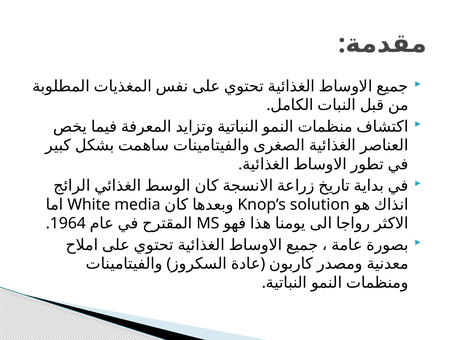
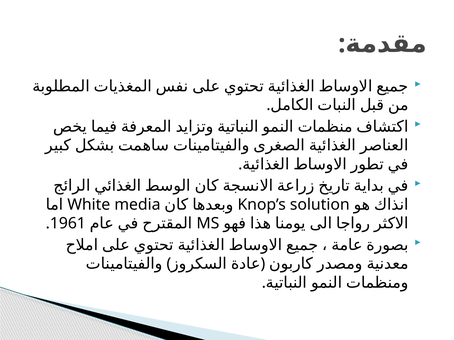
1964: 1964 -> 1961
